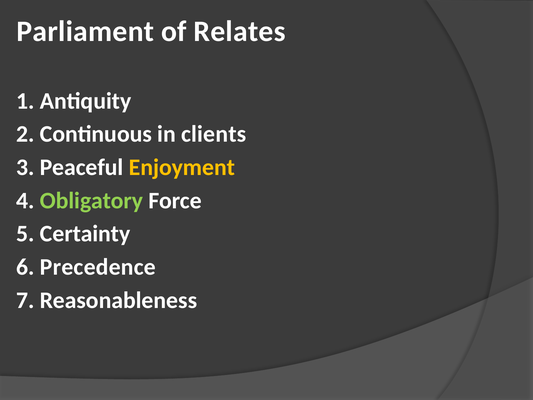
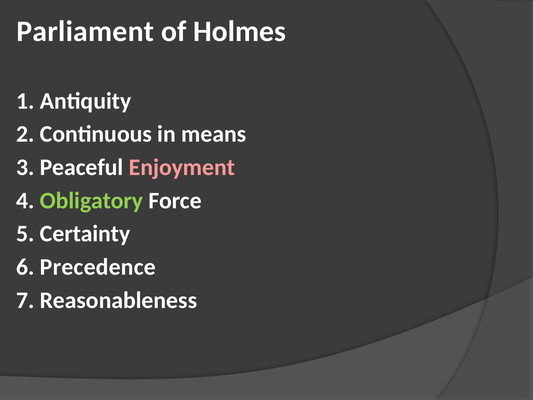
Relates: Relates -> Holmes
clients: clients -> means
Enjoyment colour: yellow -> pink
